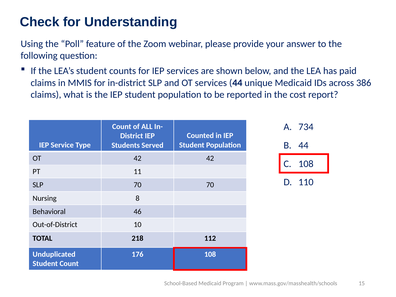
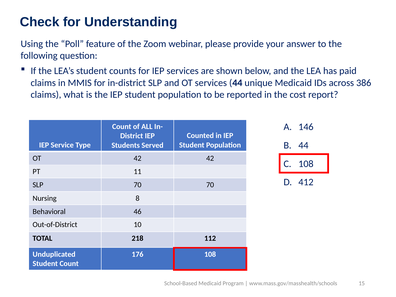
734: 734 -> 146
110: 110 -> 412
